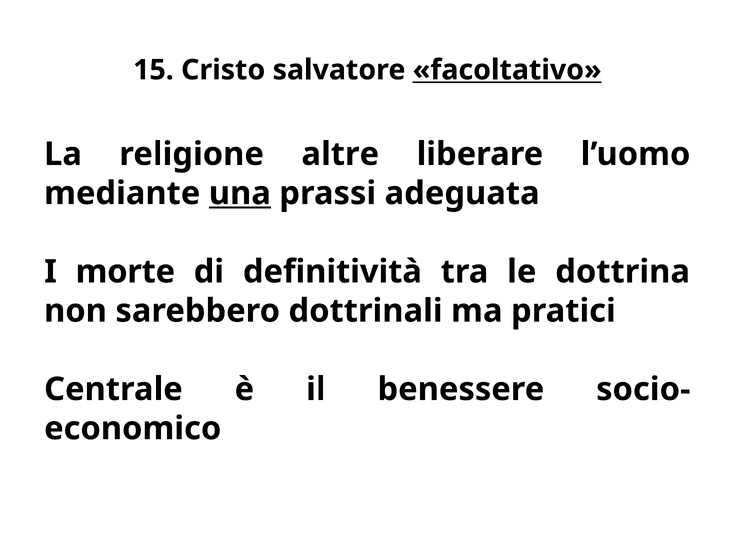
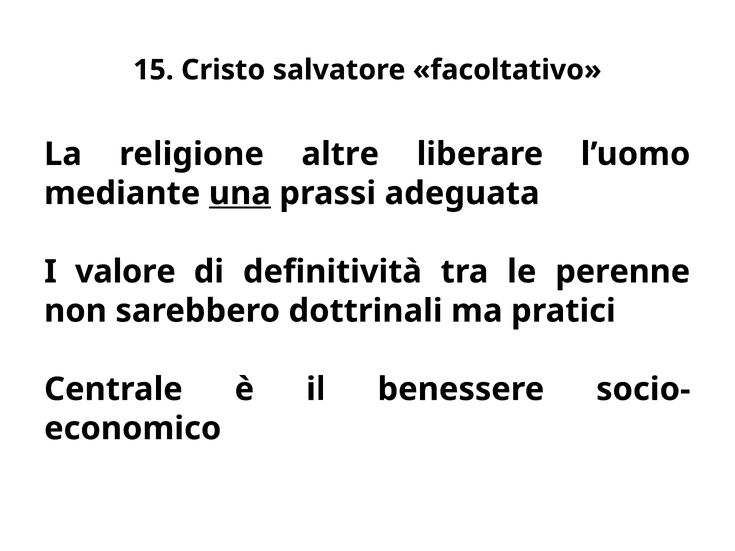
facoltativo underline: present -> none
morte: morte -> valore
dottrina: dottrina -> perenne
